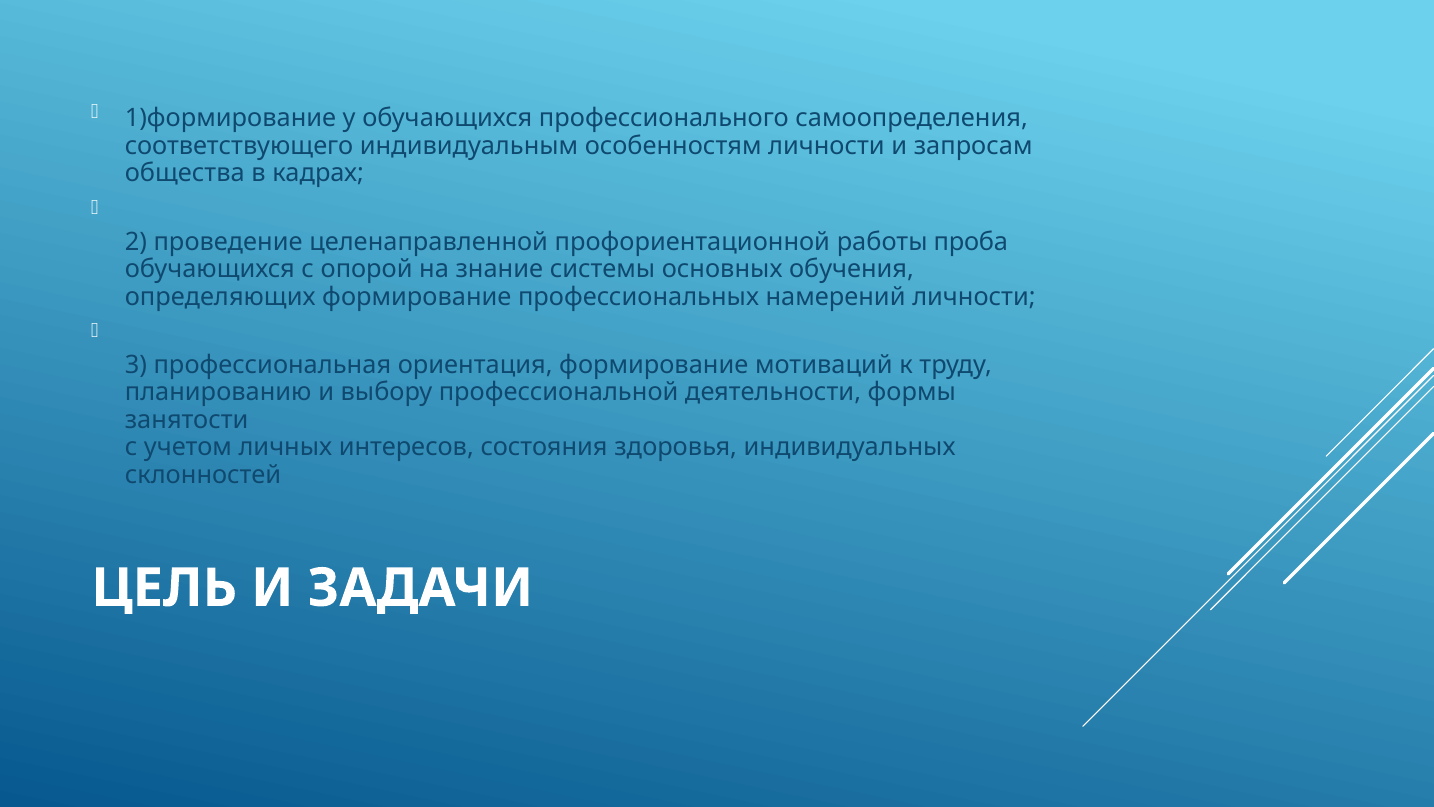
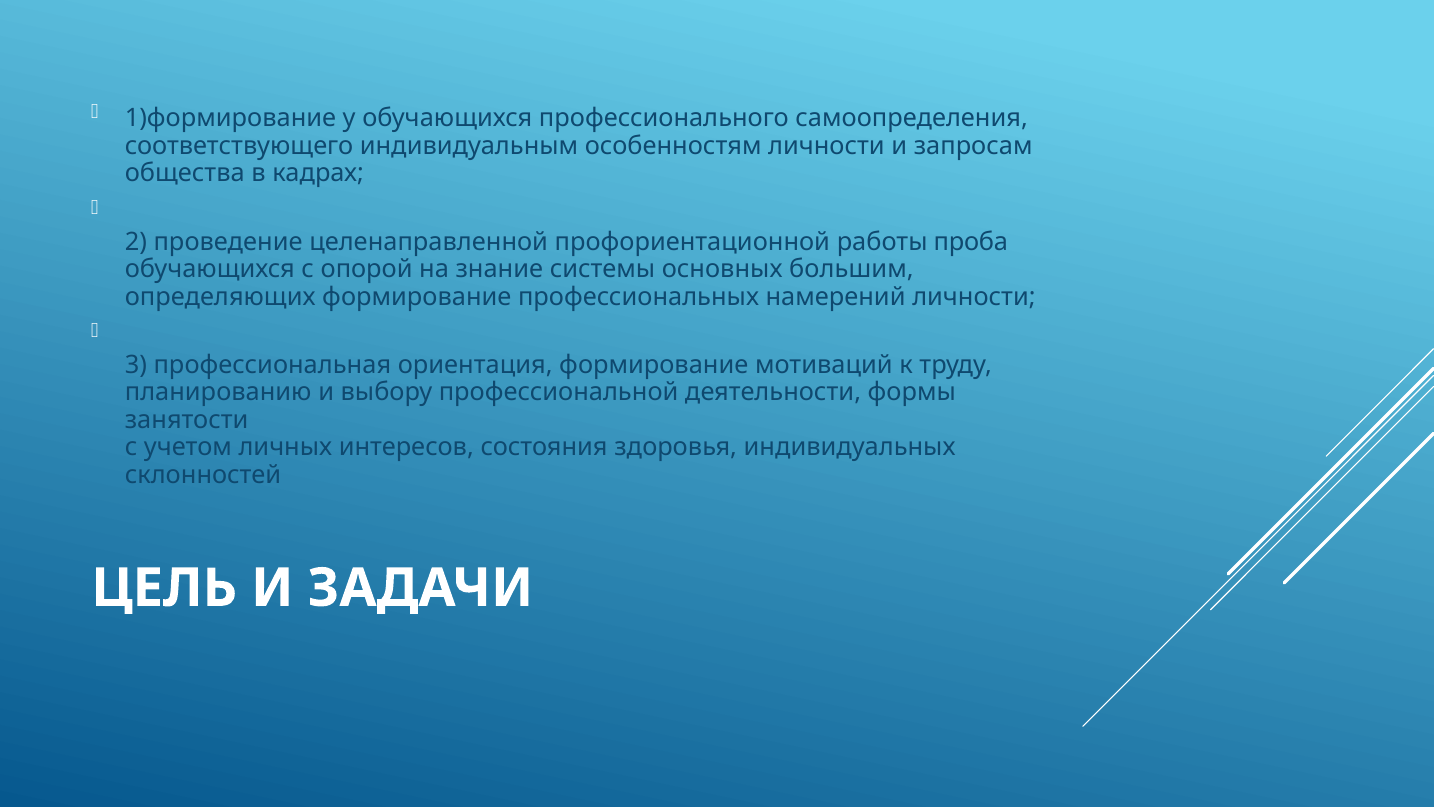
обучения: обучения -> большим
